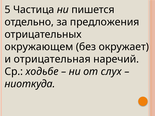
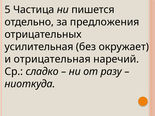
окружающем: окружающем -> усилительная
ходьбе: ходьбе -> сладко
слух: слух -> разу
